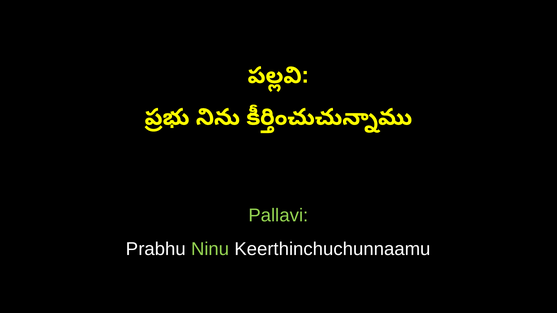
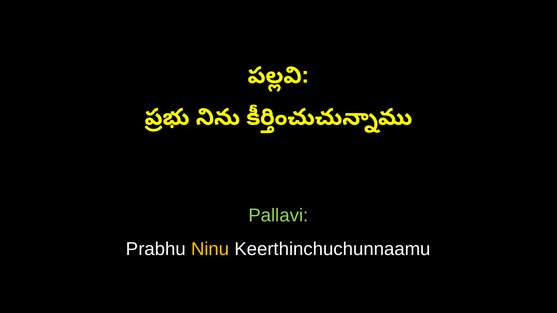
Ninu colour: light green -> yellow
